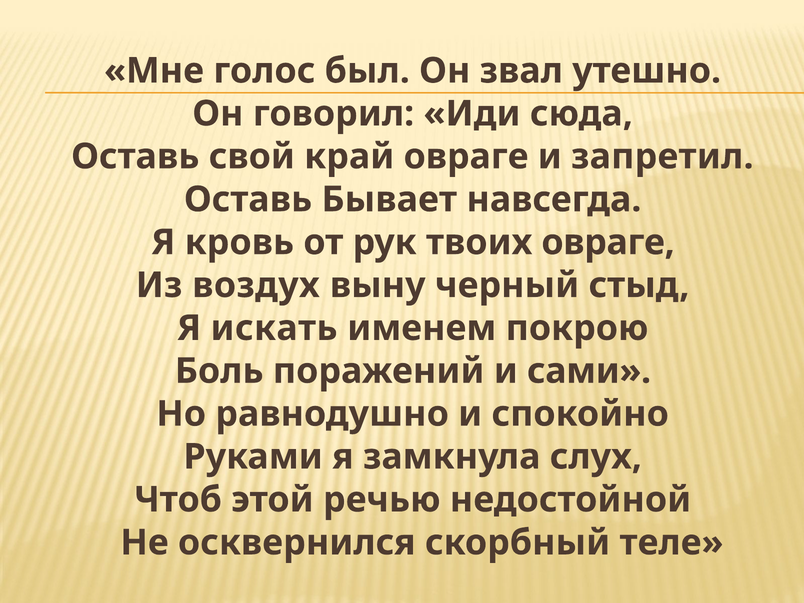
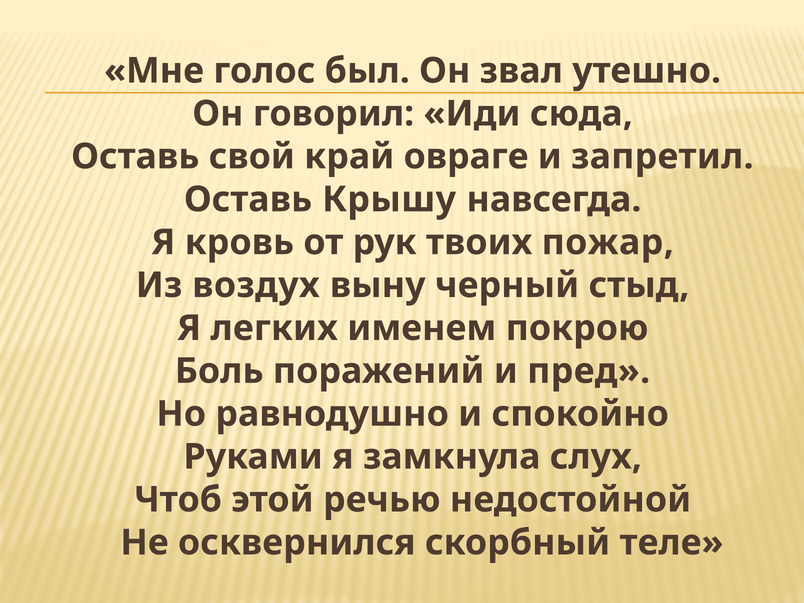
Бывает: Бывает -> Крышу
твоих овраге: овраге -> пожар
искать: искать -> легких
сами: сами -> пред
